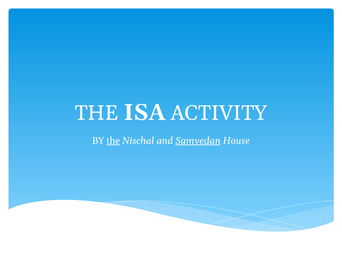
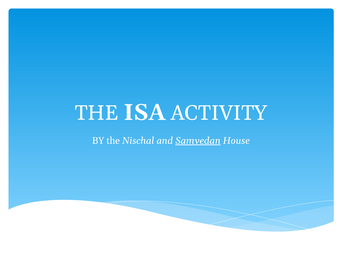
the at (113, 141) underline: present -> none
